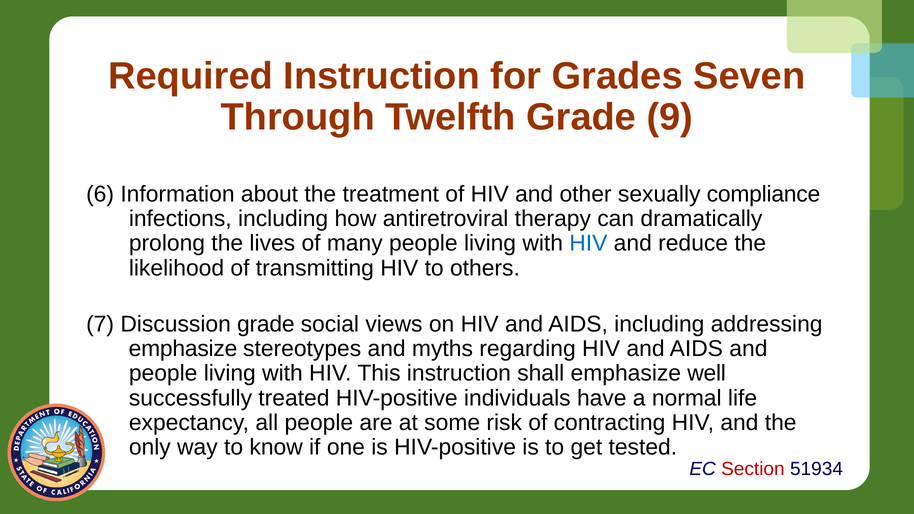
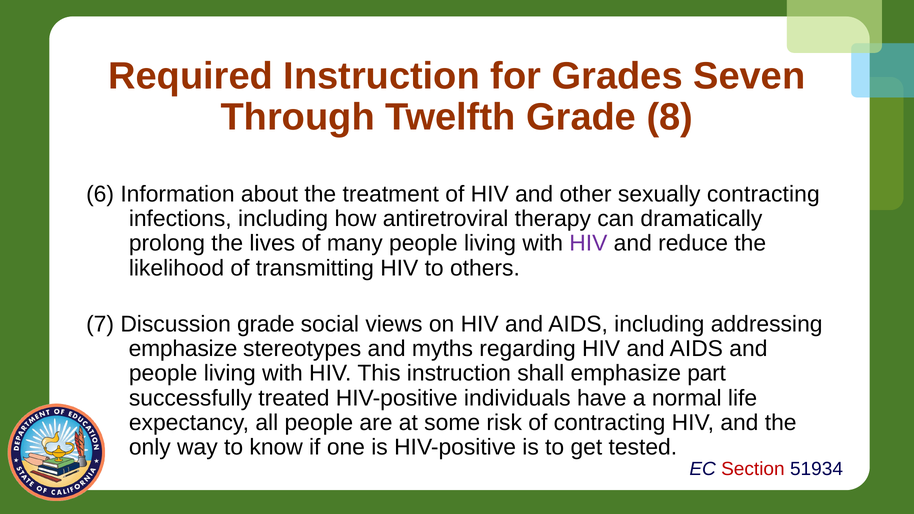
9: 9 -> 8
sexually compliance: compliance -> contracting
HIV at (588, 243) colour: blue -> purple
well: well -> part
